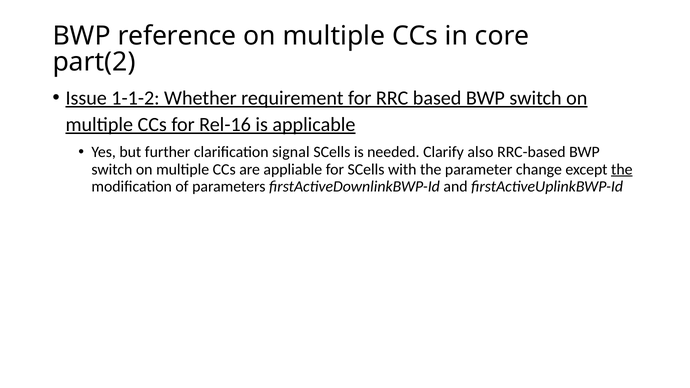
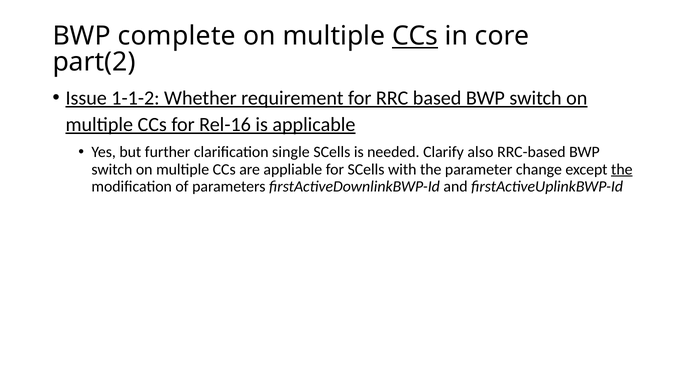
reference: reference -> complete
CCs at (415, 36) underline: none -> present
signal: signal -> single
